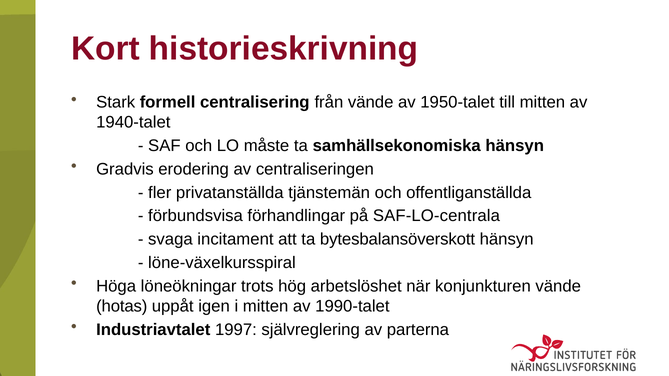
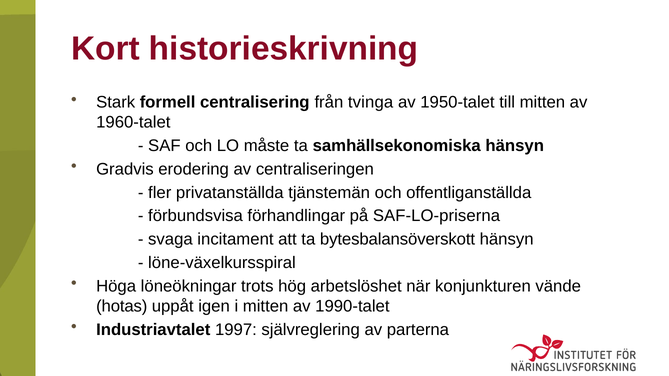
från vände: vände -> tvinga
1940-talet: 1940-talet -> 1960-talet
SAF-LO-centrala: SAF-LO-centrala -> SAF-LO-priserna
